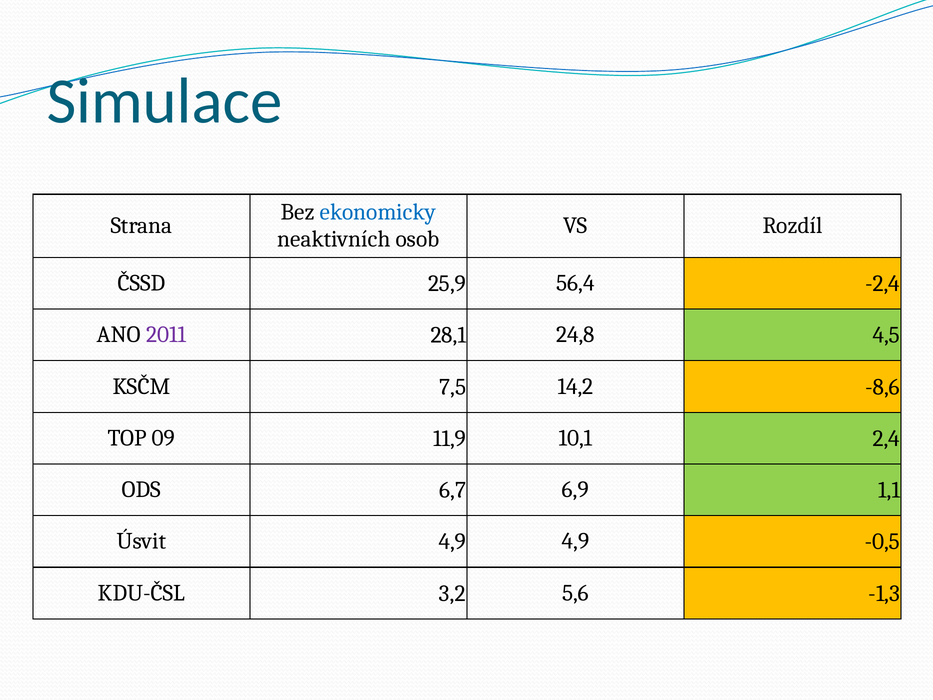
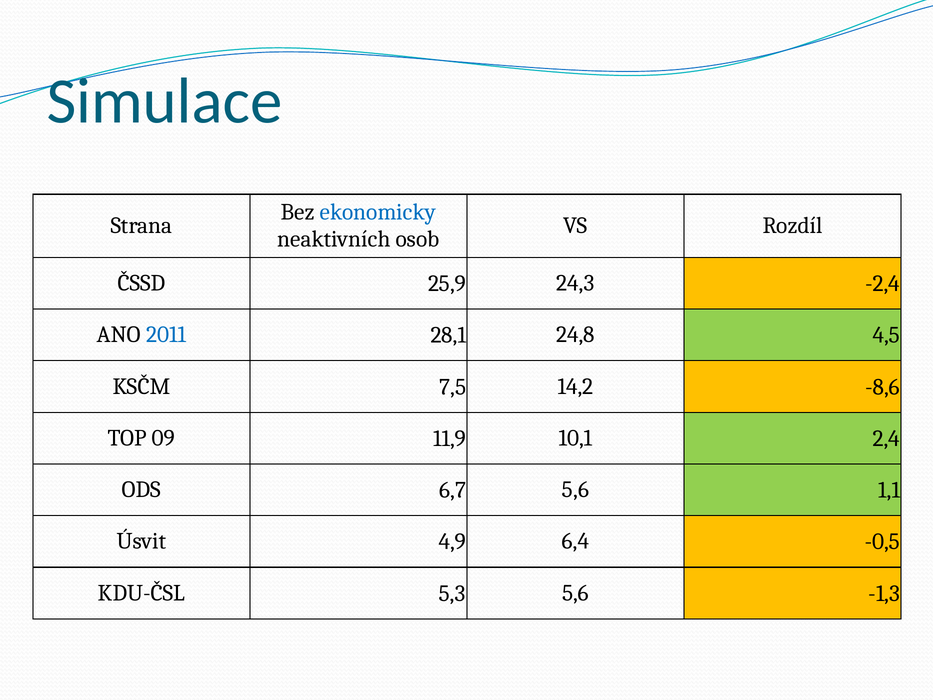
56,4: 56,4 -> 24,3
2011 colour: purple -> blue
6,7 6,9: 6,9 -> 5,6
4,9 4,9: 4,9 -> 6,4
3,2: 3,2 -> 5,3
